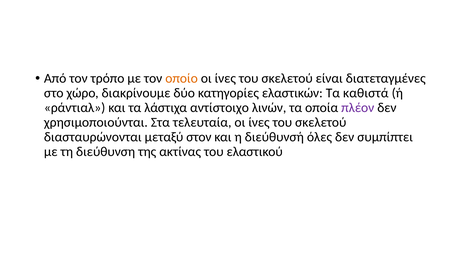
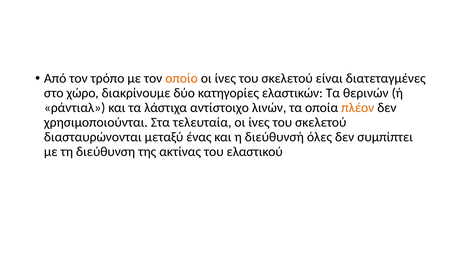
καθιστά: καθιστά -> θερινών
πλέον colour: purple -> orange
στον: στον -> ένας
